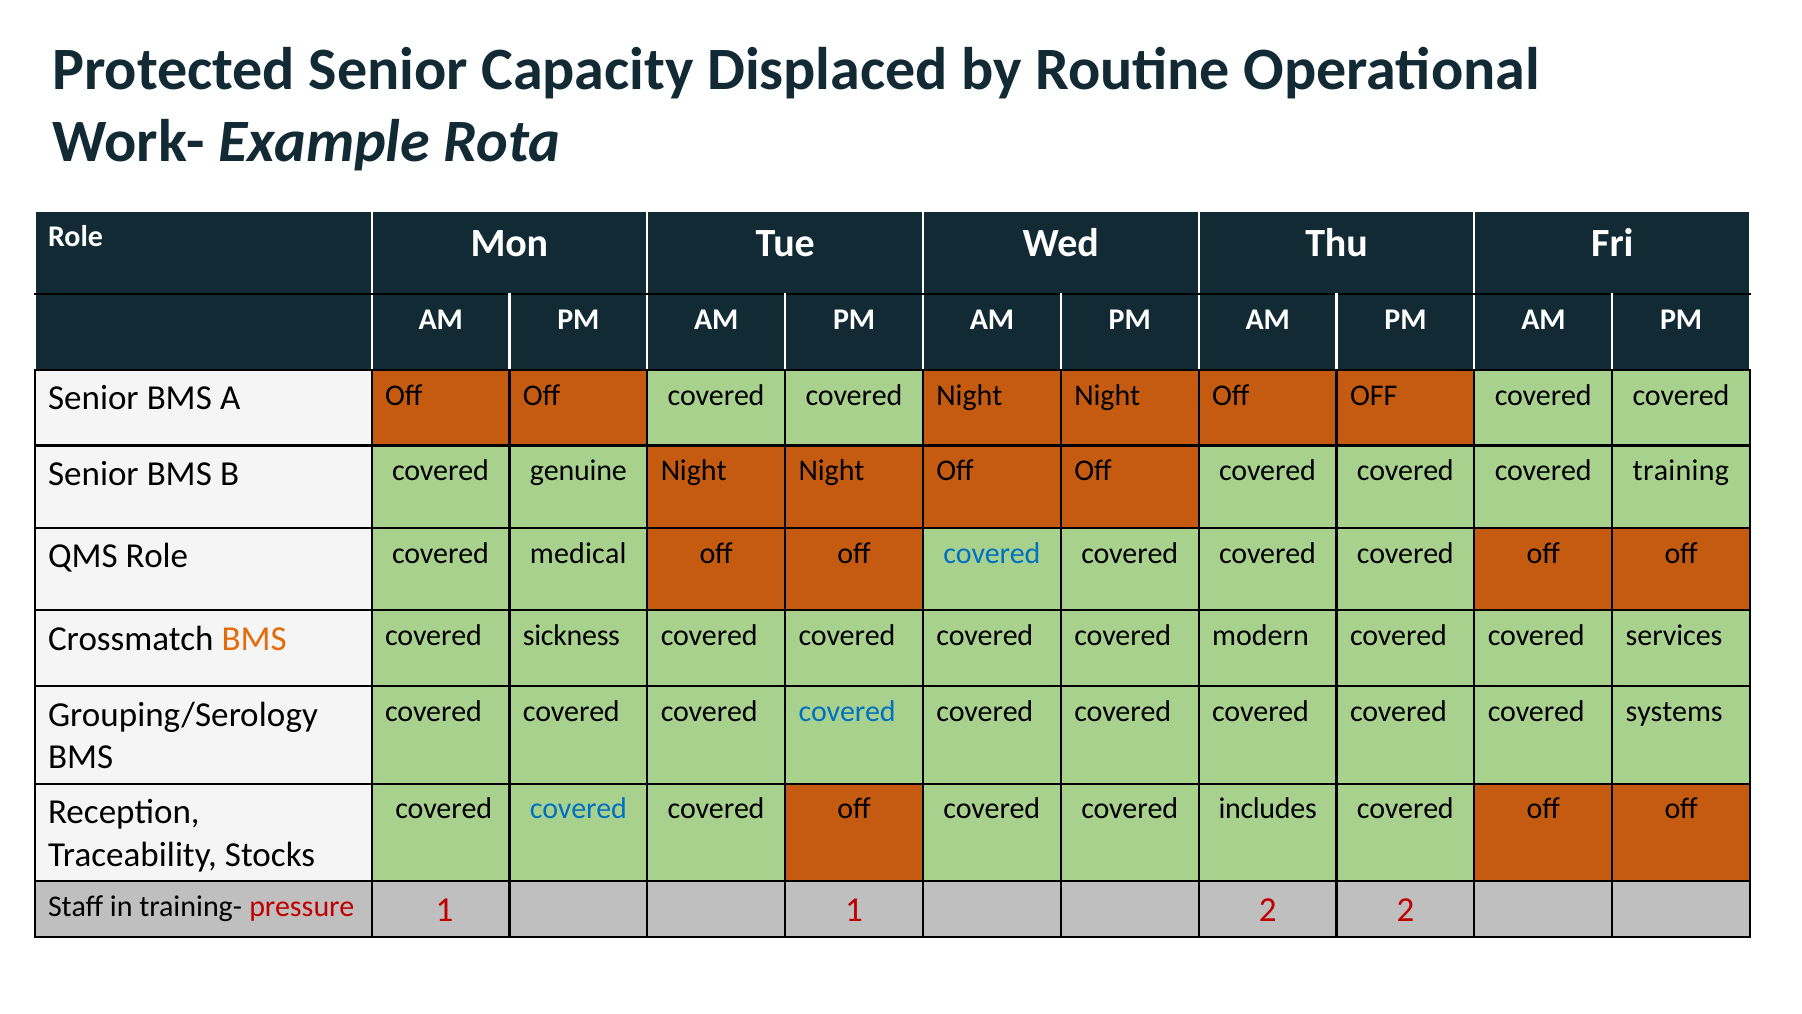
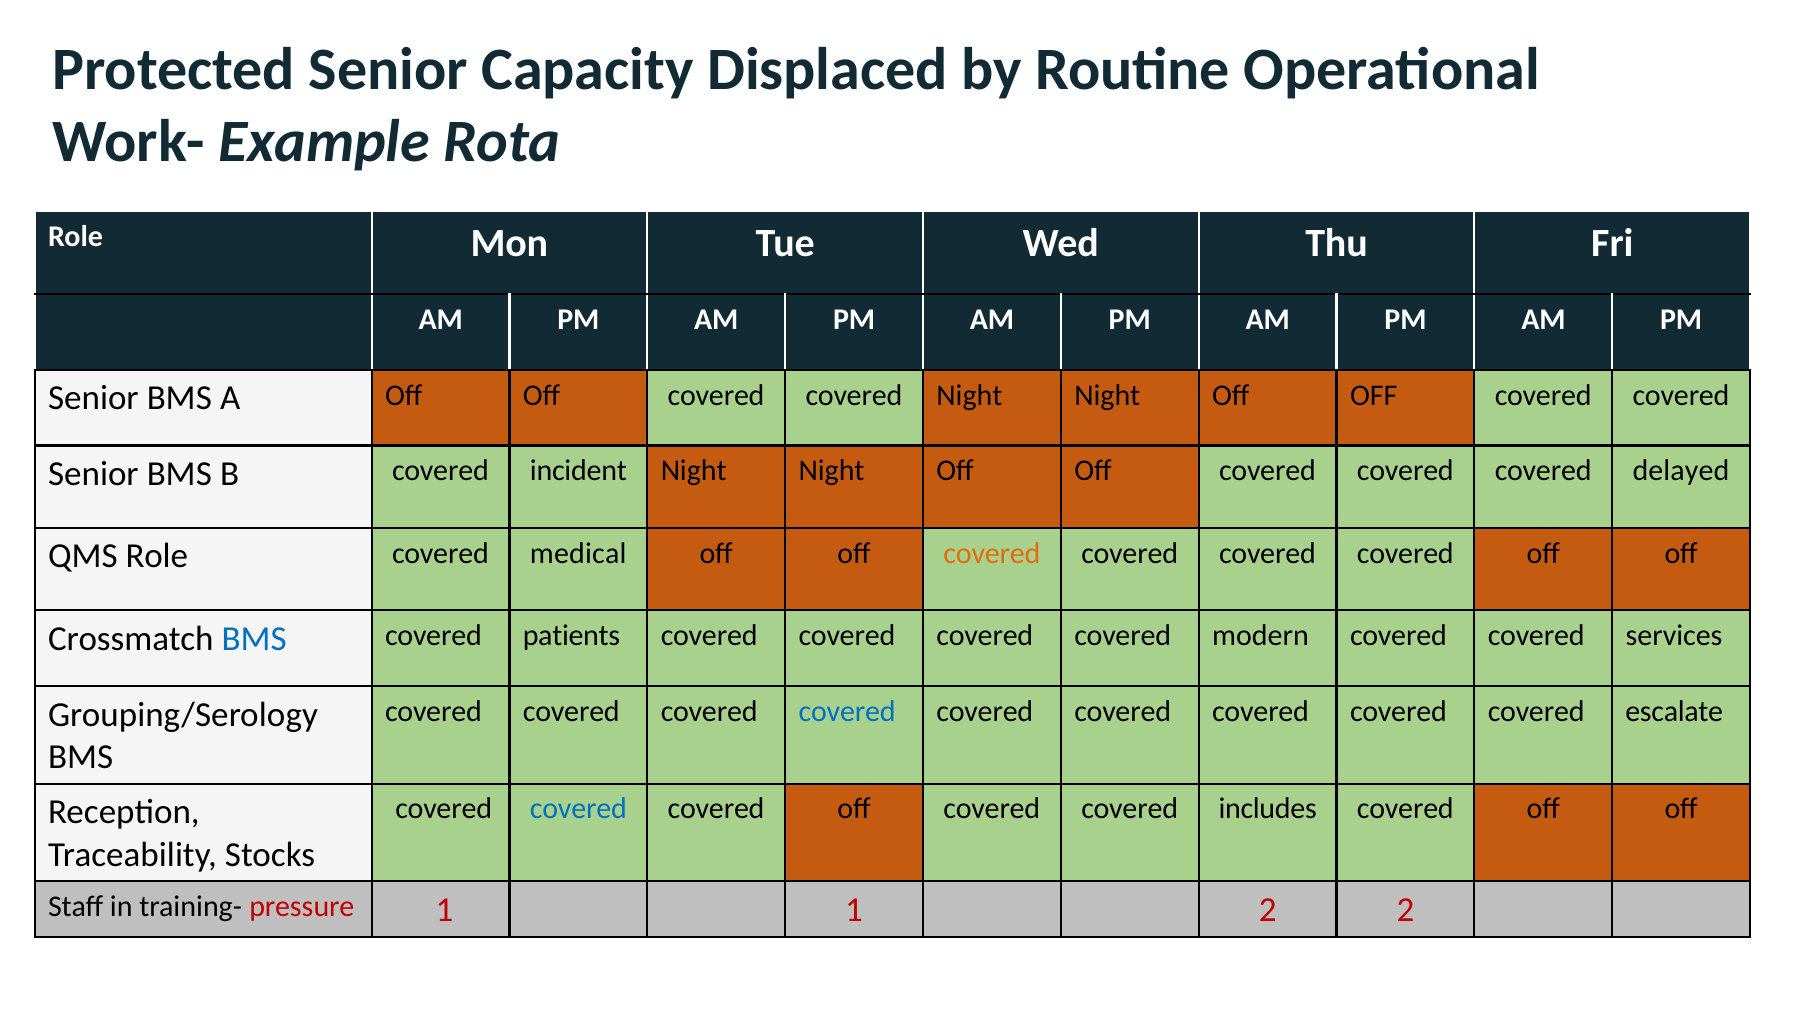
genuine: genuine -> incident
training: training -> delayed
covered at (992, 553) colour: blue -> orange
BMS at (254, 639) colour: orange -> blue
sickness: sickness -> patients
systems: systems -> escalate
